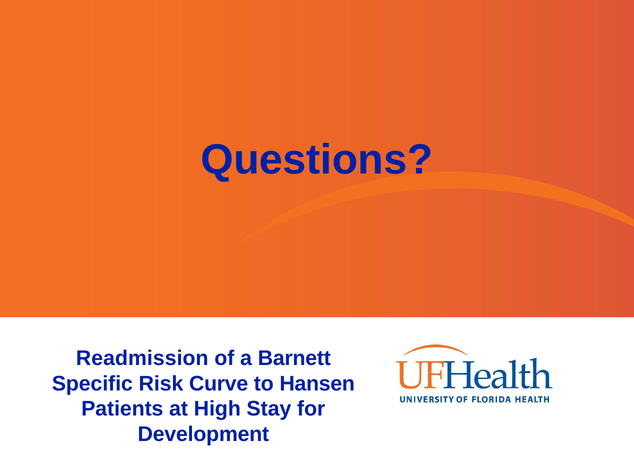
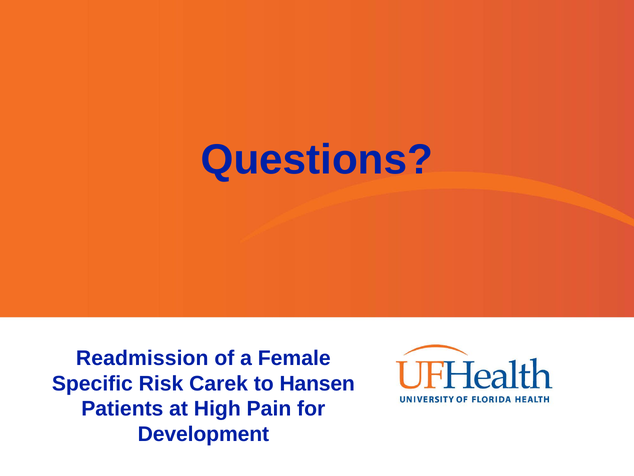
Barnett: Barnett -> Female
Curve: Curve -> Carek
Stay: Stay -> Pain
